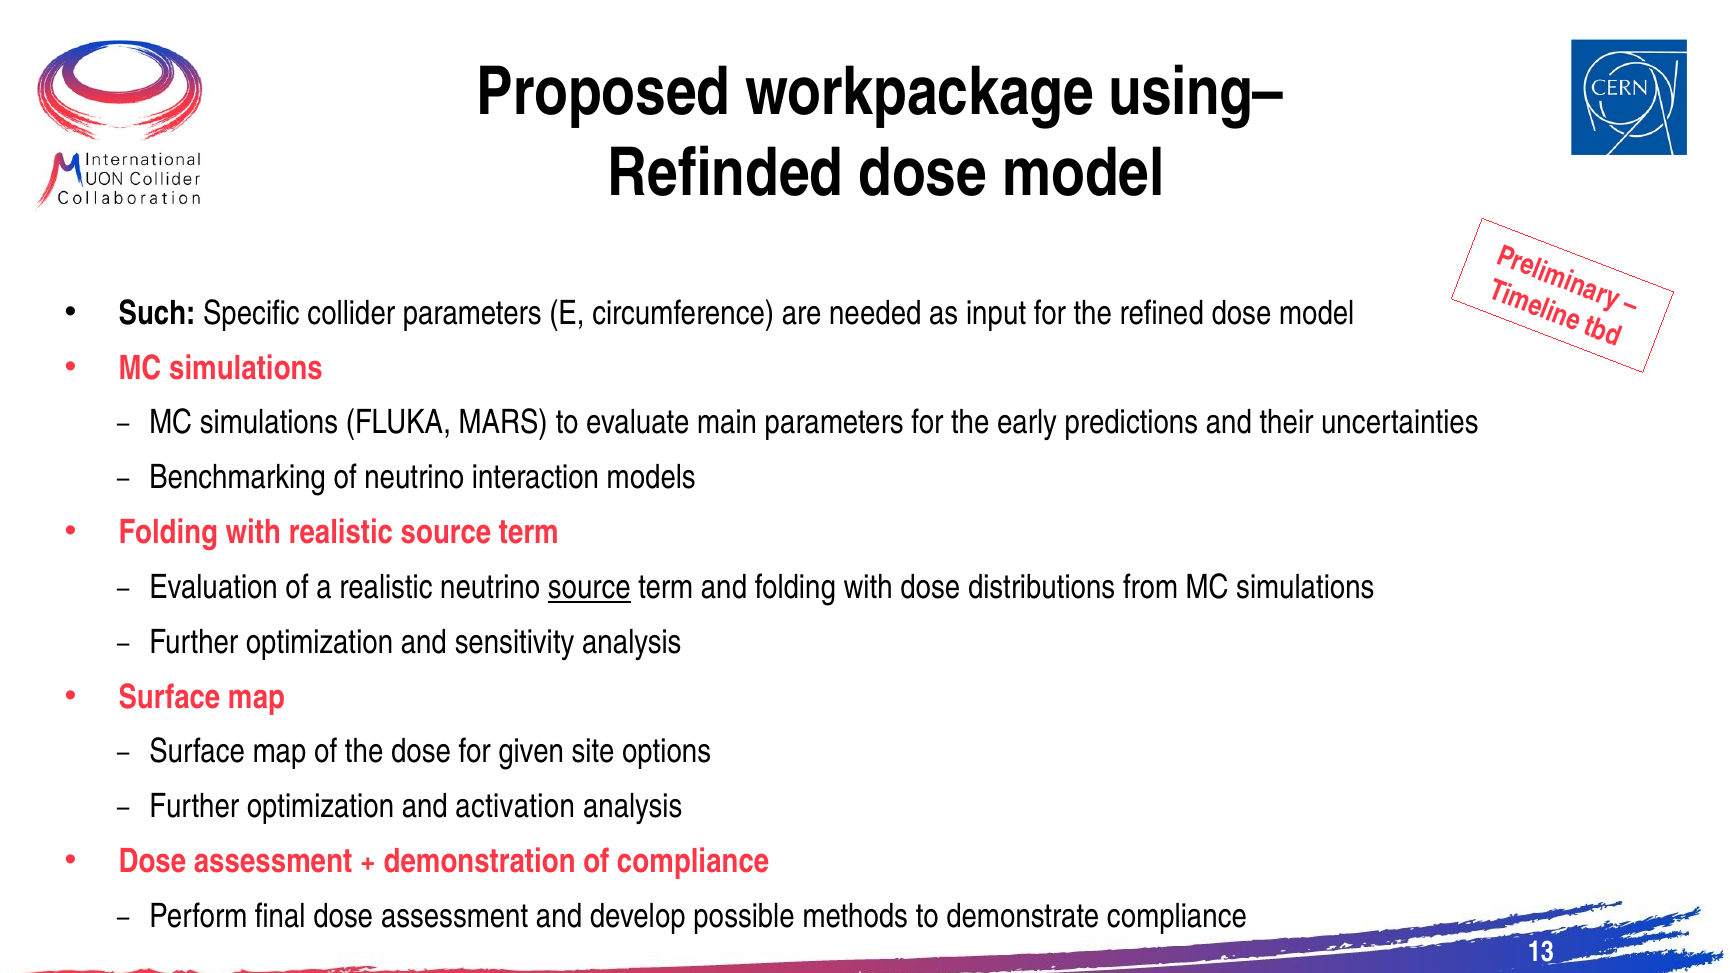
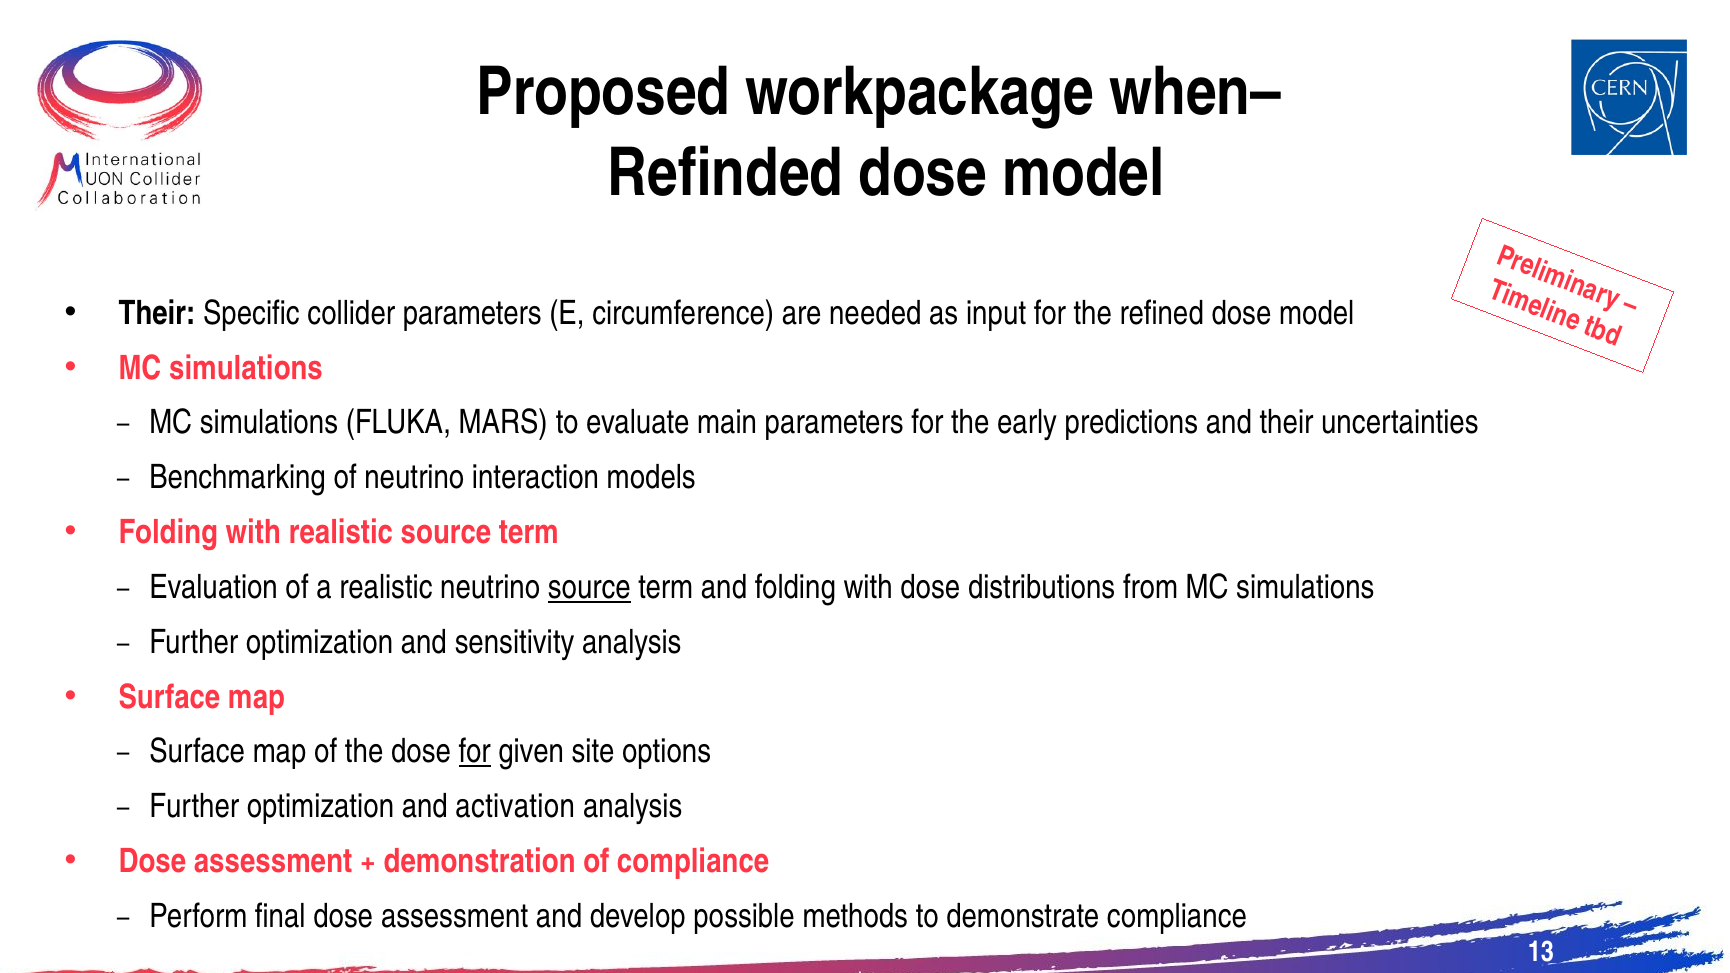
using–: using– -> when–
Such at (157, 313): Such -> Their
for at (475, 752) underline: none -> present
